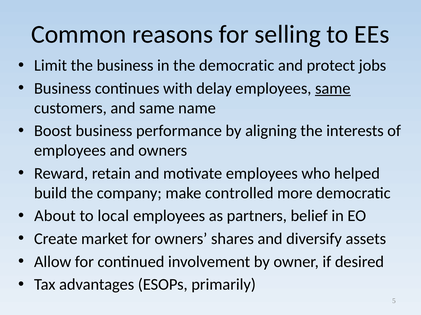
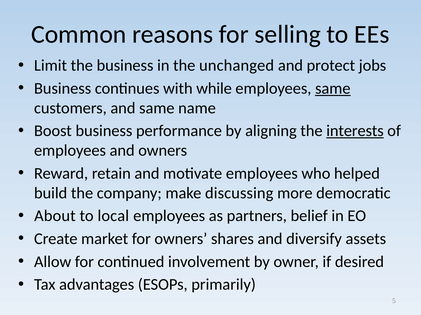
the democratic: democratic -> unchanged
delay: delay -> while
interests underline: none -> present
controlled: controlled -> discussing
